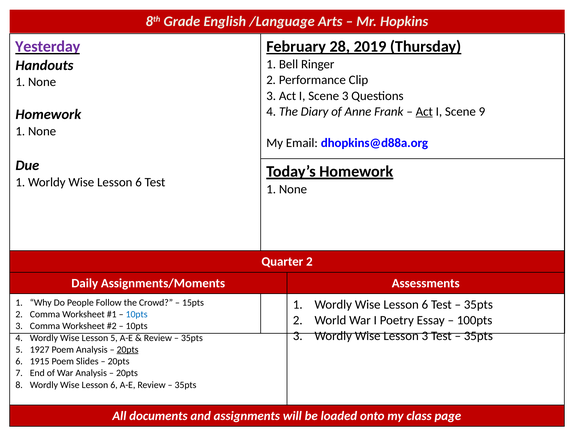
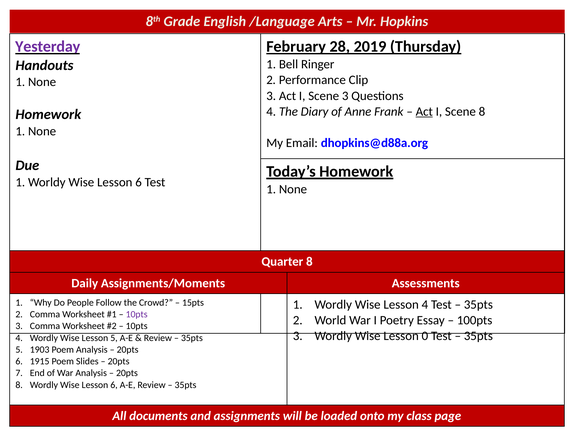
Scene 9: 9 -> 8
Quarter 2: 2 -> 8
6 at (425, 305): 6 -> 4
10pts at (137, 315) colour: blue -> purple
Lesson 3: 3 -> 0
1927: 1927 -> 1903
20pts at (128, 350) underline: present -> none
